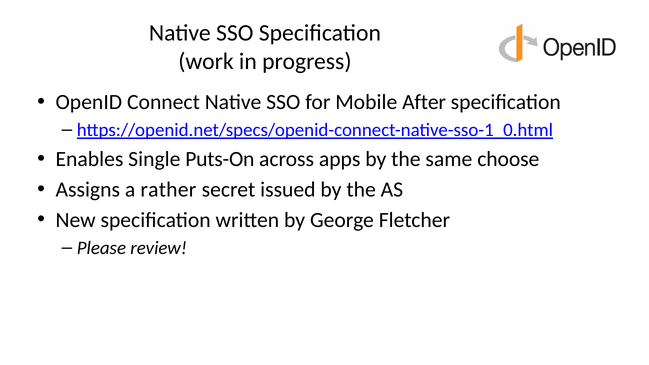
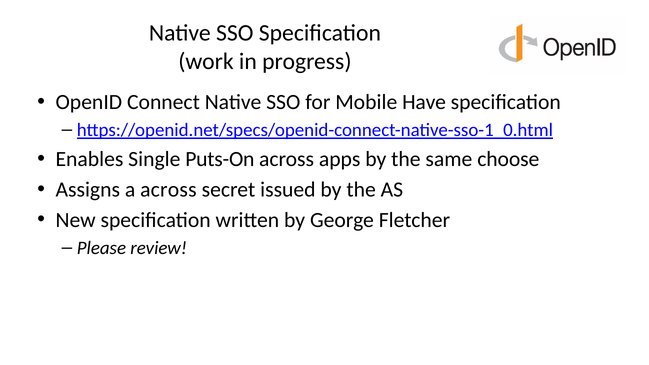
After: After -> Have
a rather: rather -> across
